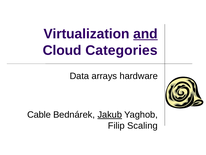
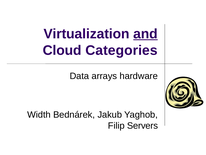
Cable: Cable -> Width
Jakub underline: present -> none
Scaling: Scaling -> Servers
